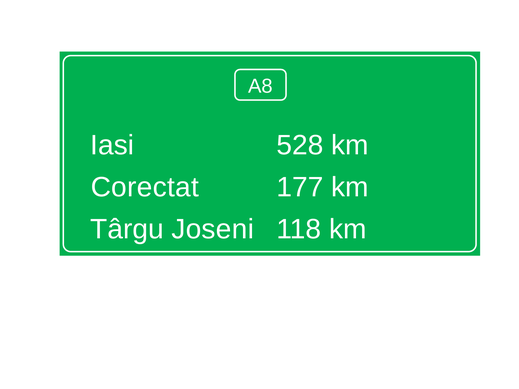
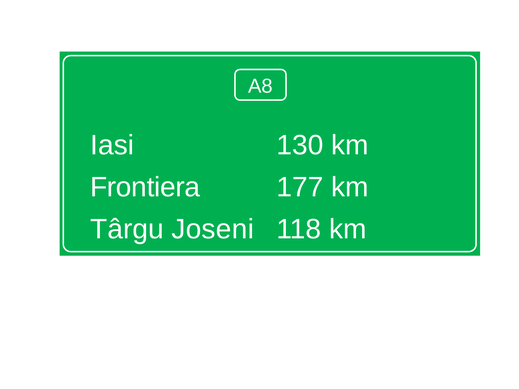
528: 528 -> 130
Corectat: Corectat -> Frontiera
